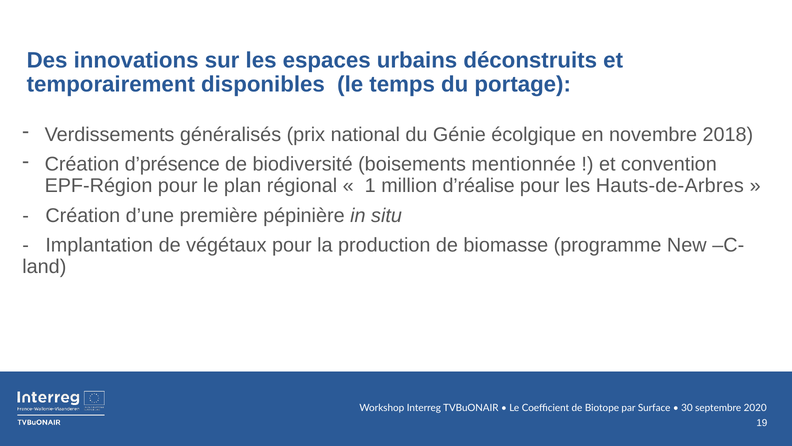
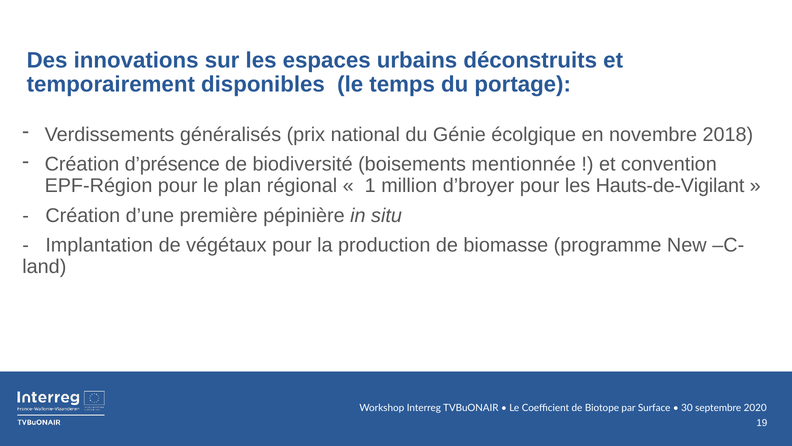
d’réalise: d’réalise -> d’broyer
Hauts-de-Arbres: Hauts-de-Arbres -> Hauts-de-Vigilant
